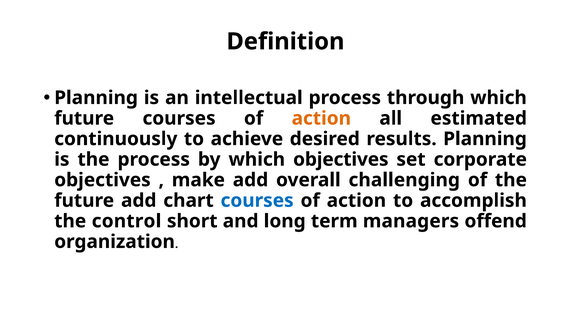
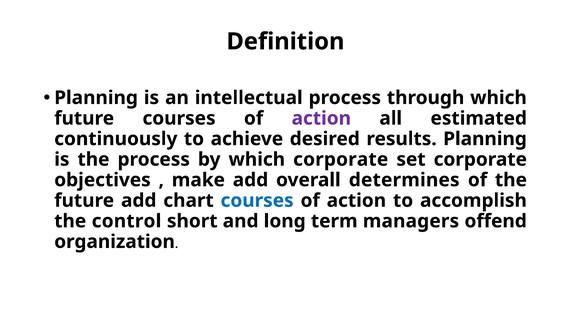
action at (321, 118) colour: orange -> purple
which objectives: objectives -> corporate
challenging: challenging -> determines
